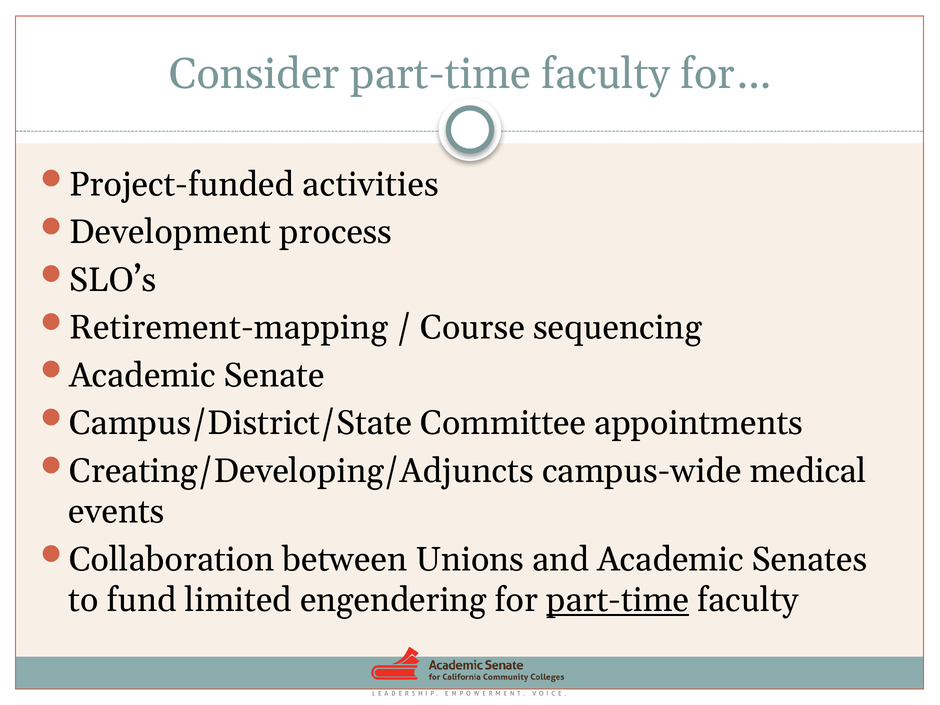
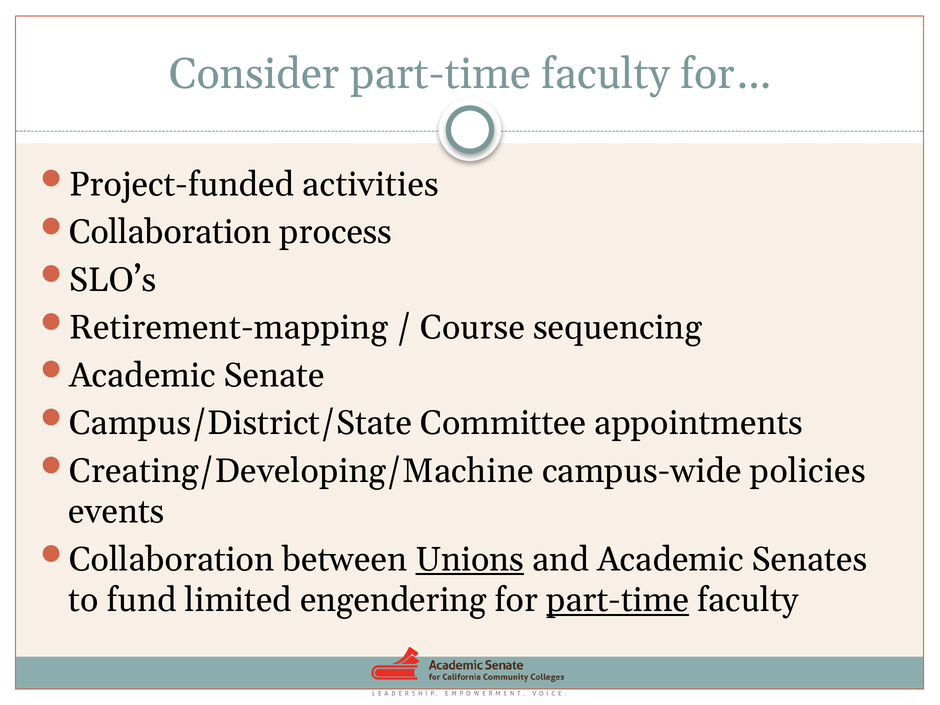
Development at (170, 232): Development -> Collaboration
Creating/Developing/Adjuncts: Creating/Developing/Adjuncts -> Creating/Developing/Machine
medical: medical -> policies
Unions underline: none -> present
